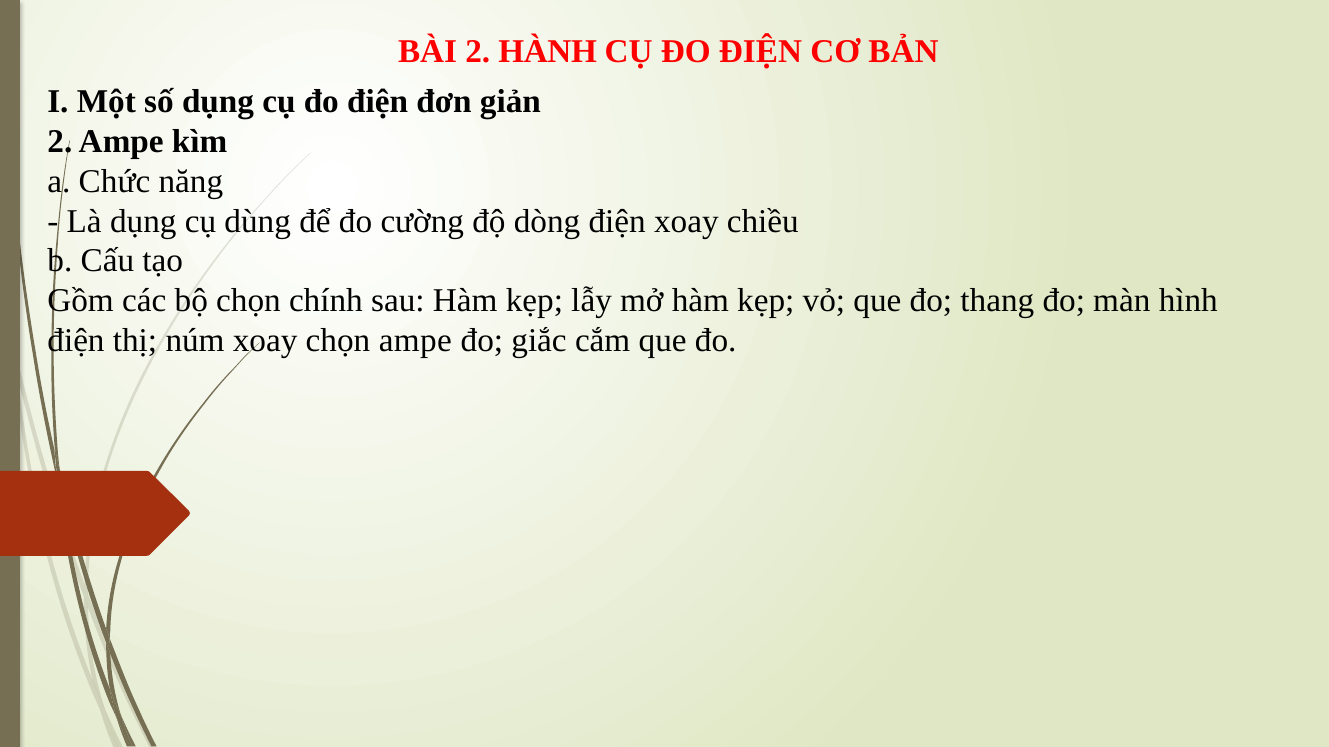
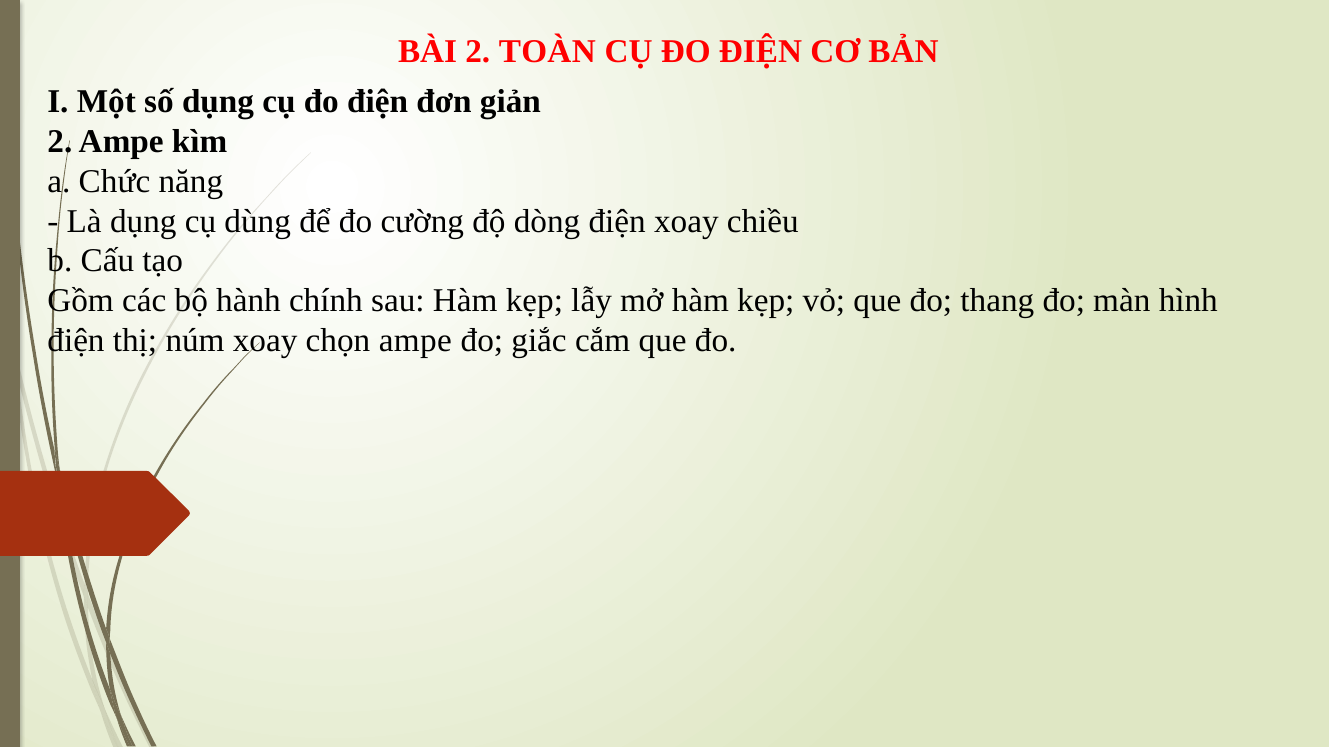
HÀNH: HÀNH -> TOÀN
bộ chọn: chọn -> hành
